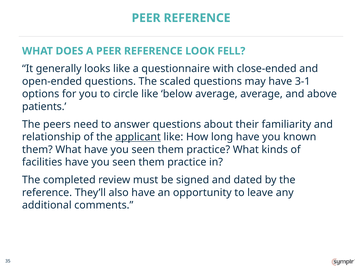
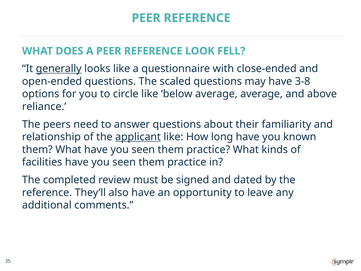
generally underline: none -> present
3-1: 3-1 -> 3-8
patients: patients -> reliance
